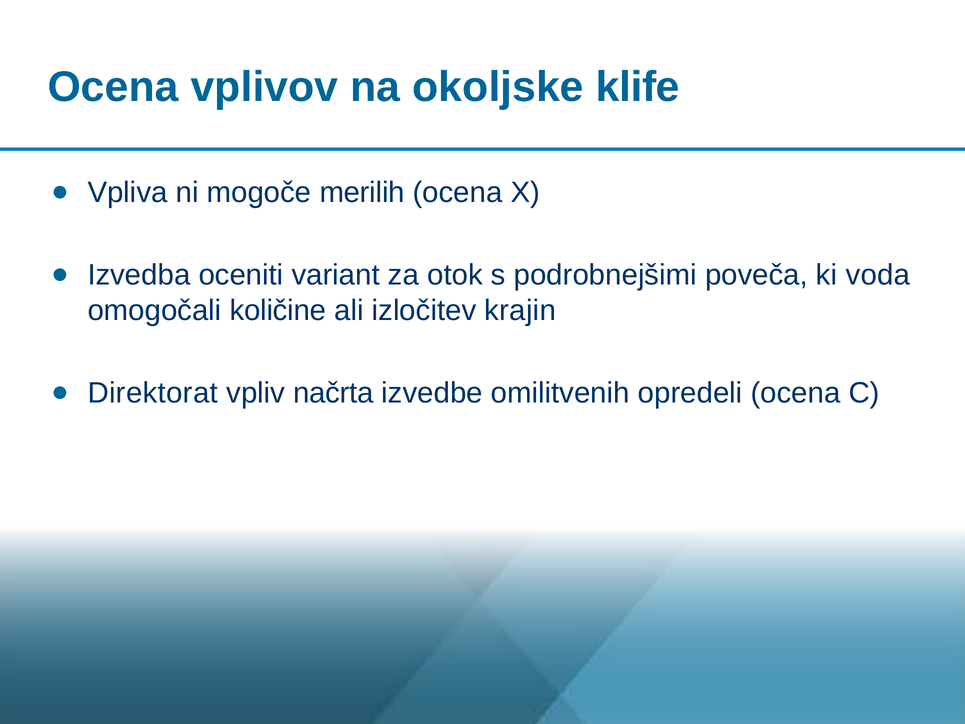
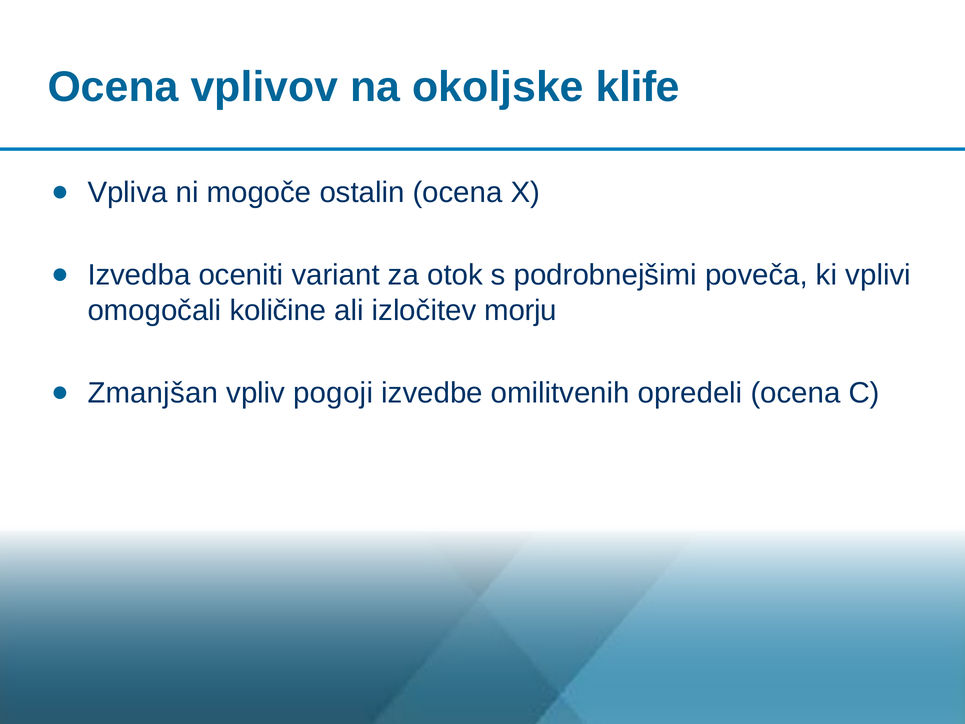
merilih: merilih -> ostalin
voda: voda -> vplivi
krajin: krajin -> morju
Direktorat: Direktorat -> Zmanjšan
načrta: načrta -> pogoji
